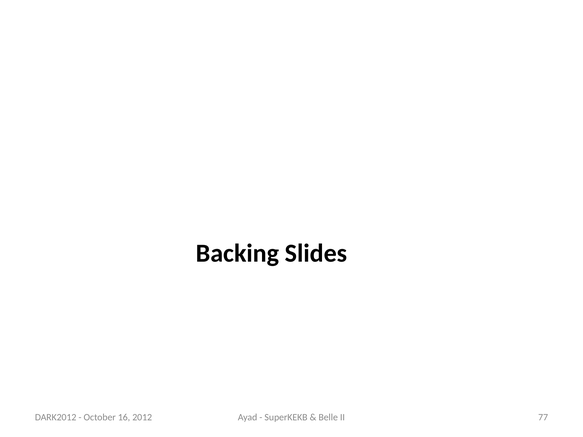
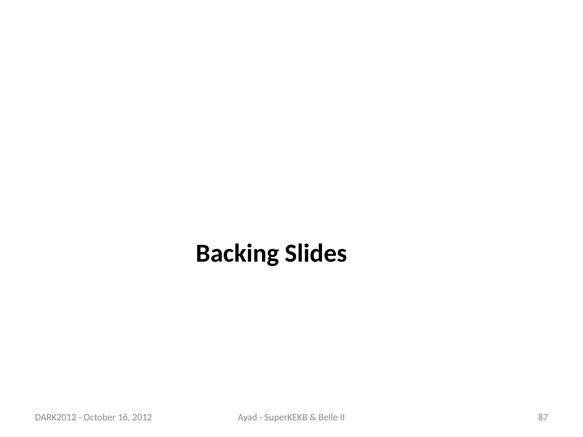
77: 77 -> 87
